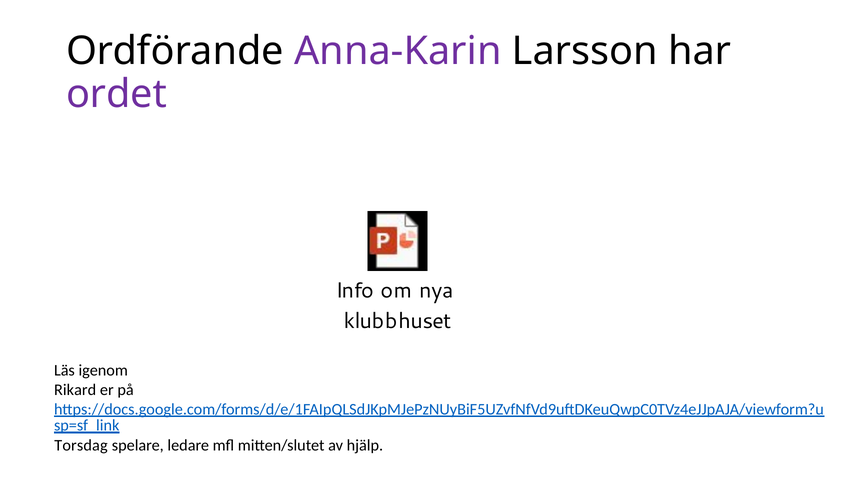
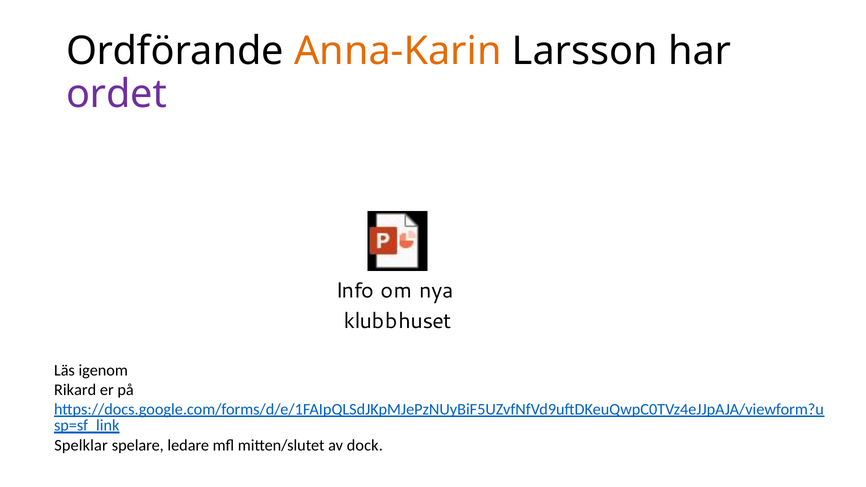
Anna-Karin colour: purple -> orange
Torsdag: Torsdag -> Spelklar
hjälp: hjälp -> dock
